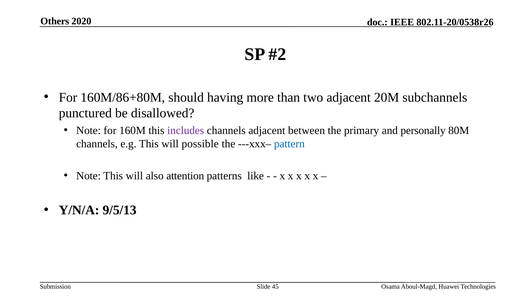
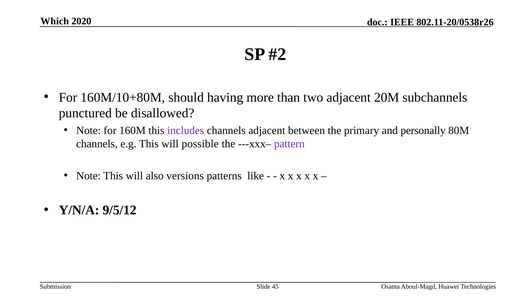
Others: Others -> Which
160M/86+80M: 160M/86+80M -> 160M/10+80M
pattern colour: blue -> purple
attention: attention -> versions
9/5/13: 9/5/13 -> 9/5/12
